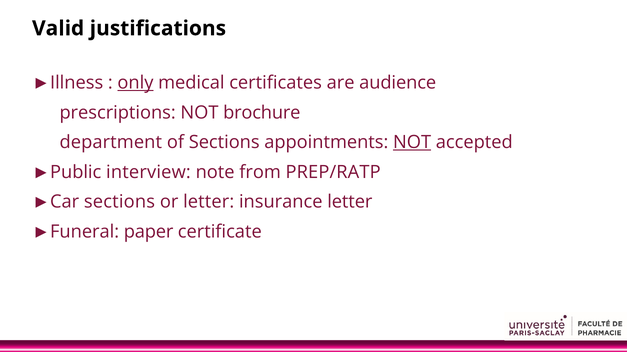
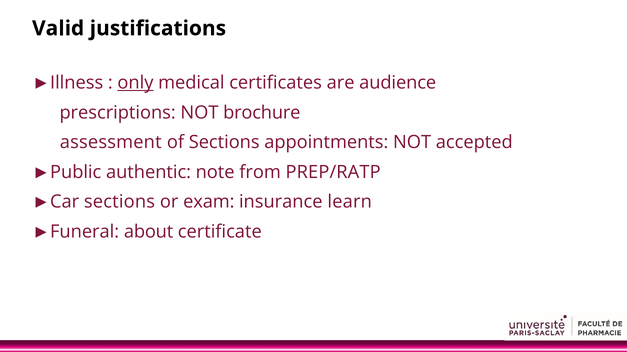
department: department -> assessment
NOT at (412, 143) underline: present -> none
interview: interview -> authentic
or letter: letter -> exam
insurance letter: letter -> learn
paper: paper -> about
